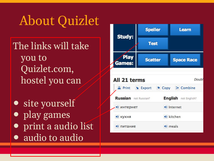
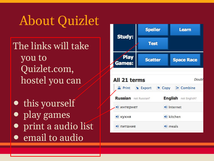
site: site -> this
audio at (35, 137): audio -> email
